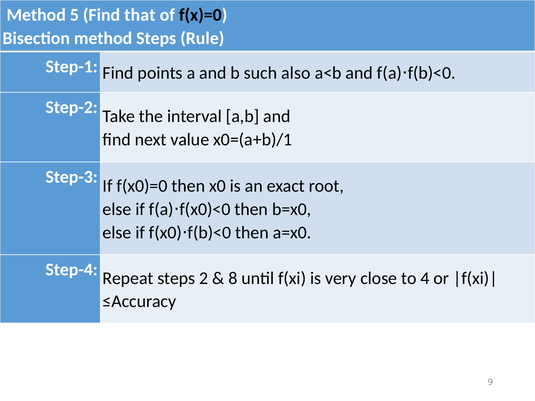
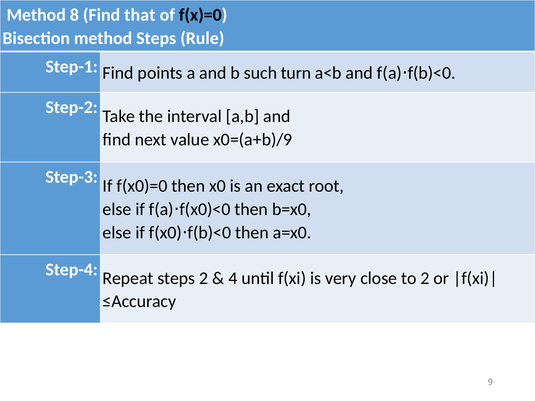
5: 5 -> 8
also: also -> turn
x0=(a+b)/1: x0=(a+b)/1 -> x0=(a+b)/9
8: 8 -> 4
to 4: 4 -> 2
